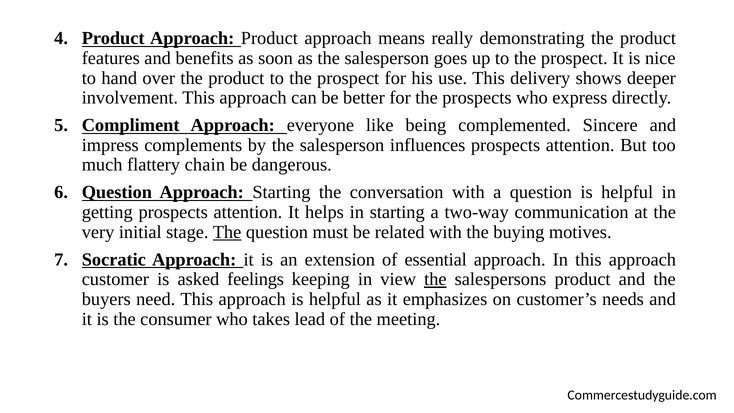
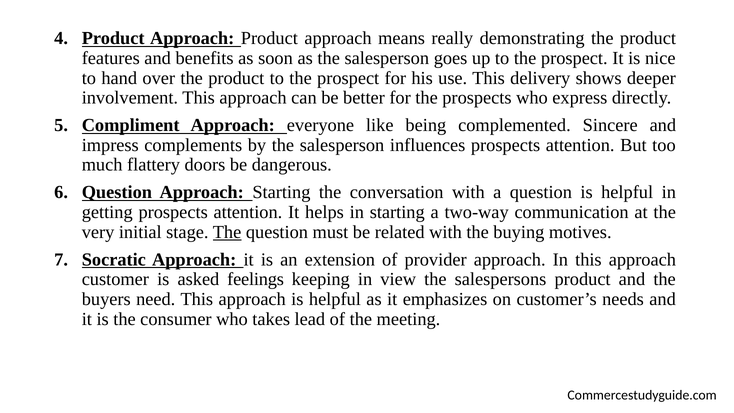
chain: chain -> doors
essential: essential -> provider
the at (435, 279) underline: present -> none
